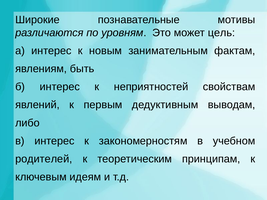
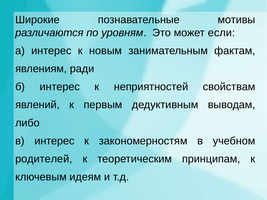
цель: цель -> если
быть: быть -> ради
